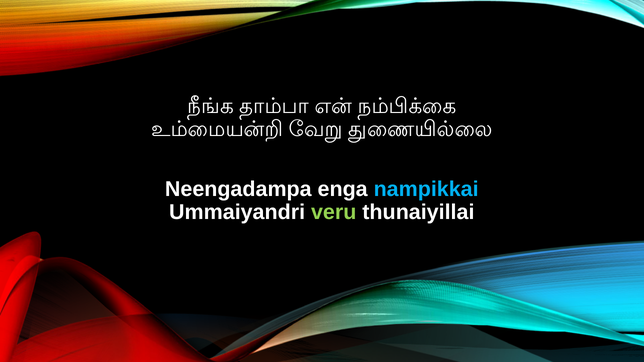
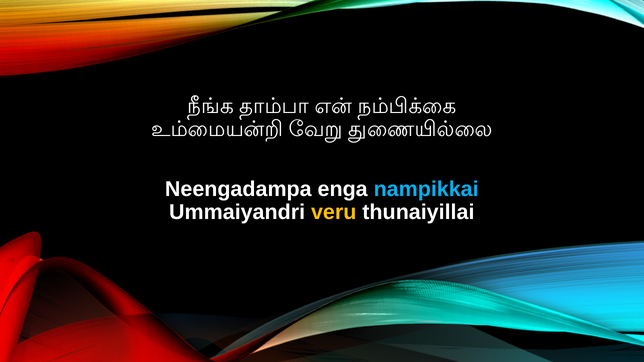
veru colour: light green -> yellow
